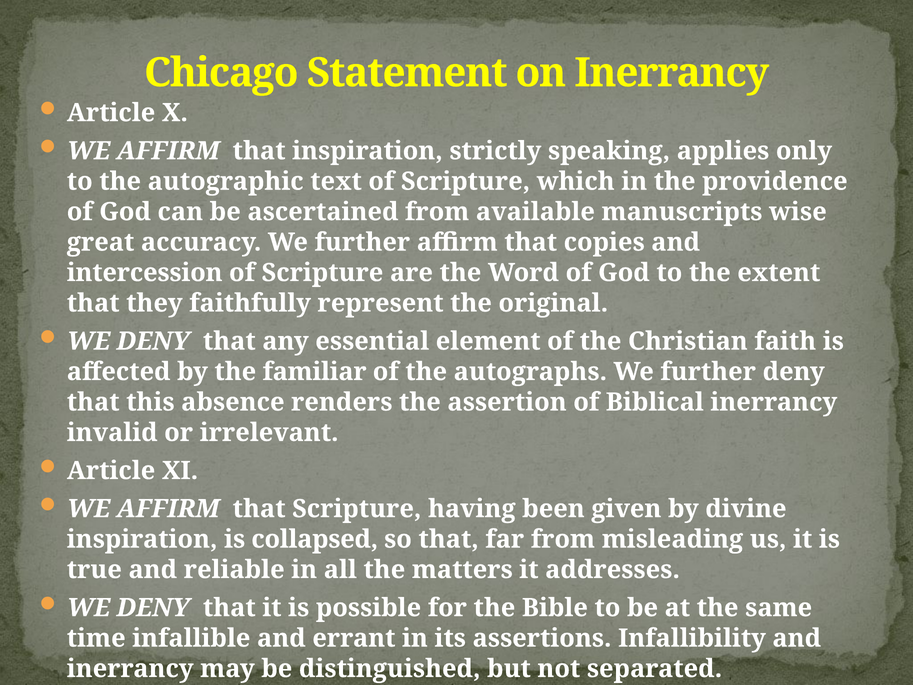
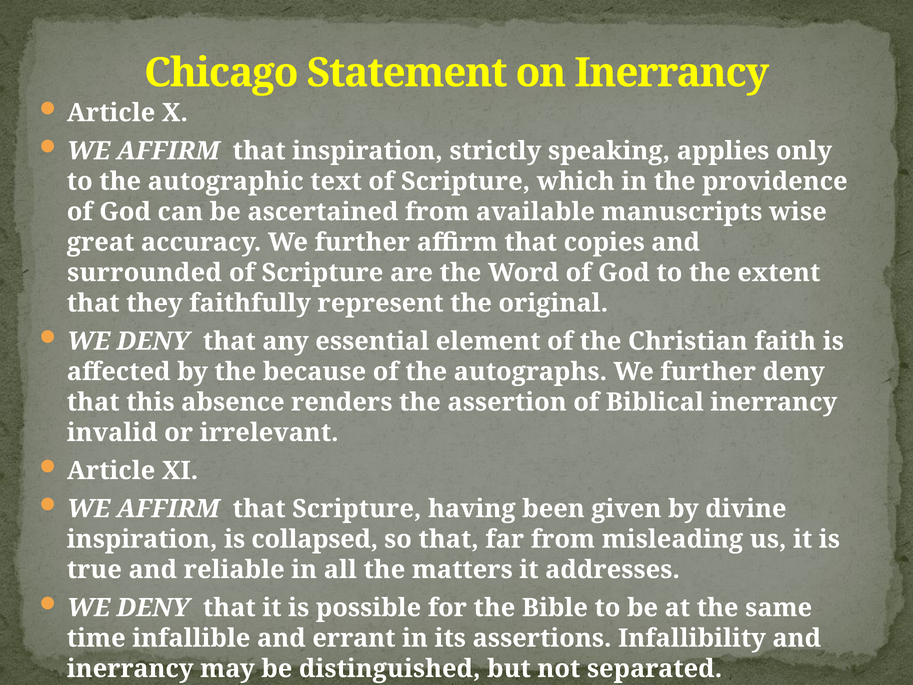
intercession: intercession -> surrounded
familiar: familiar -> because
